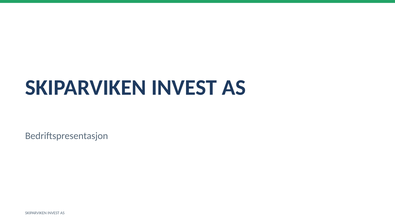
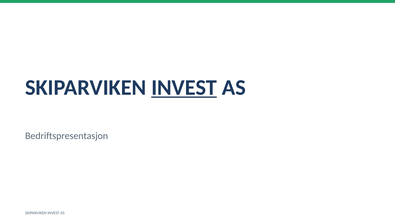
INVEST at (184, 88) underline: none -> present
